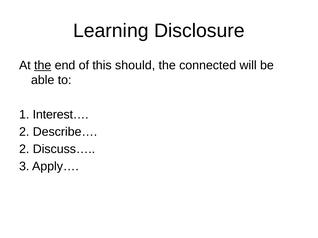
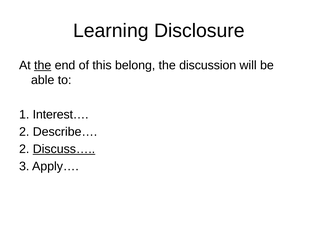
should: should -> belong
connected: connected -> discussion
Discuss… underline: none -> present
